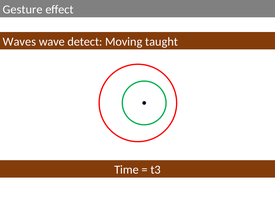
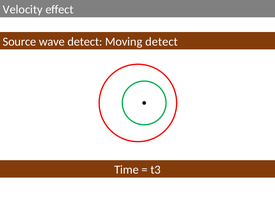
Gesture: Gesture -> Velocity
Waves: Waves -> Source
Moving taught: taught -> detect
